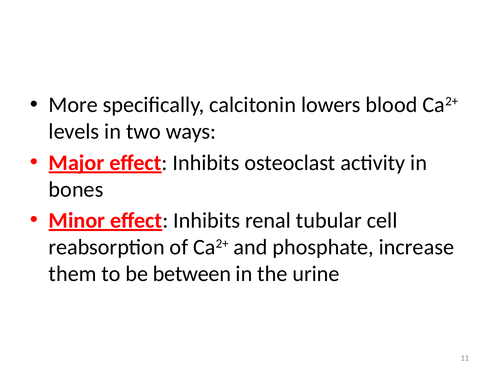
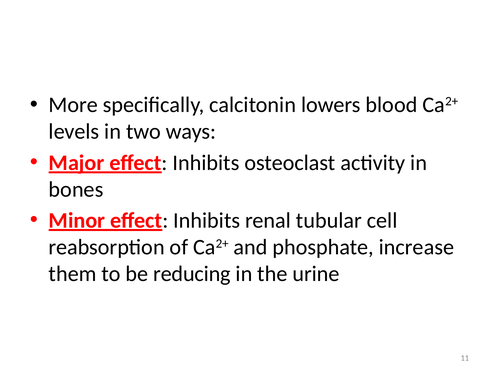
between: between -> reducing
